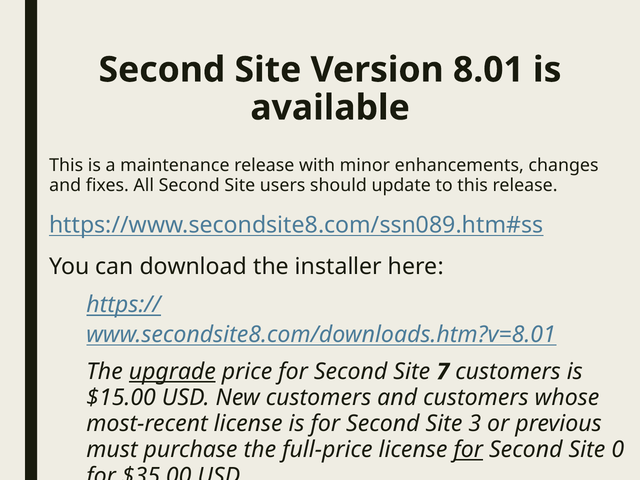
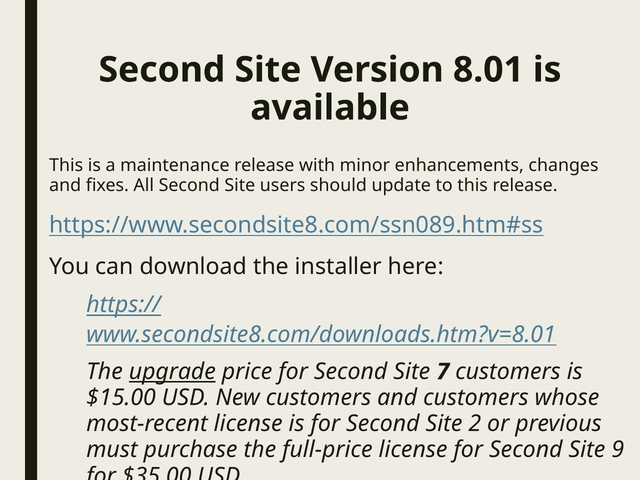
3: 3 -> 2
for at (468, 450) underline: present -> none
0: 0 -> 9
